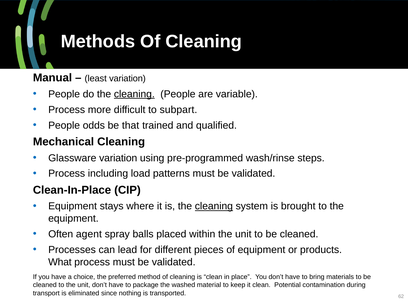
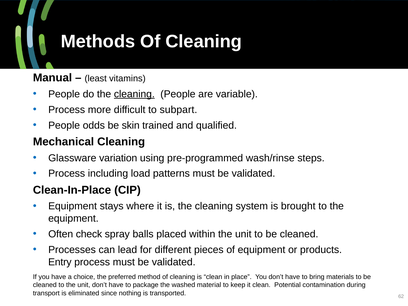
least variation: variation -> vitamins
that: that -> skin
cleaning at (214, 206) underline: present -> none
agent: agent -> check
What: What -> Entry
